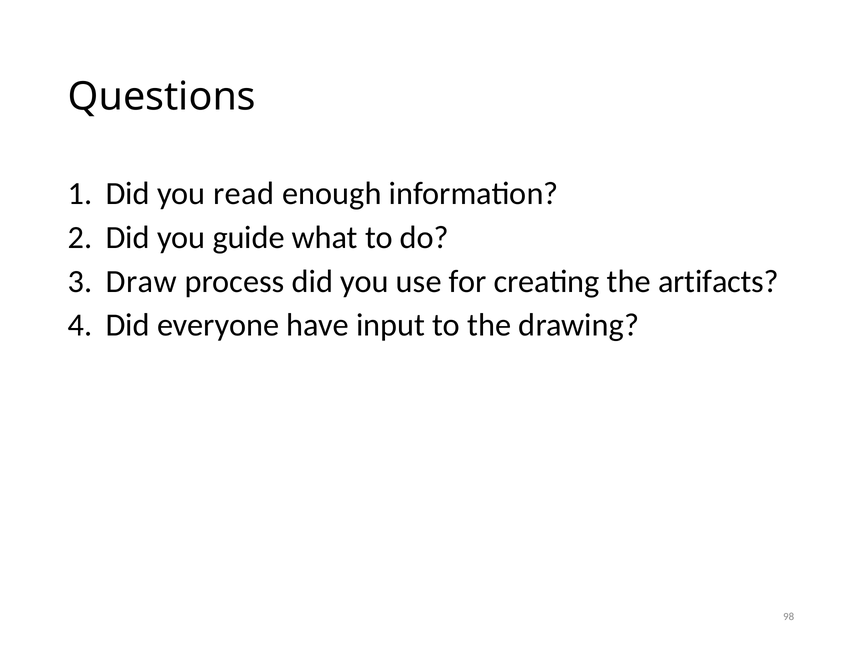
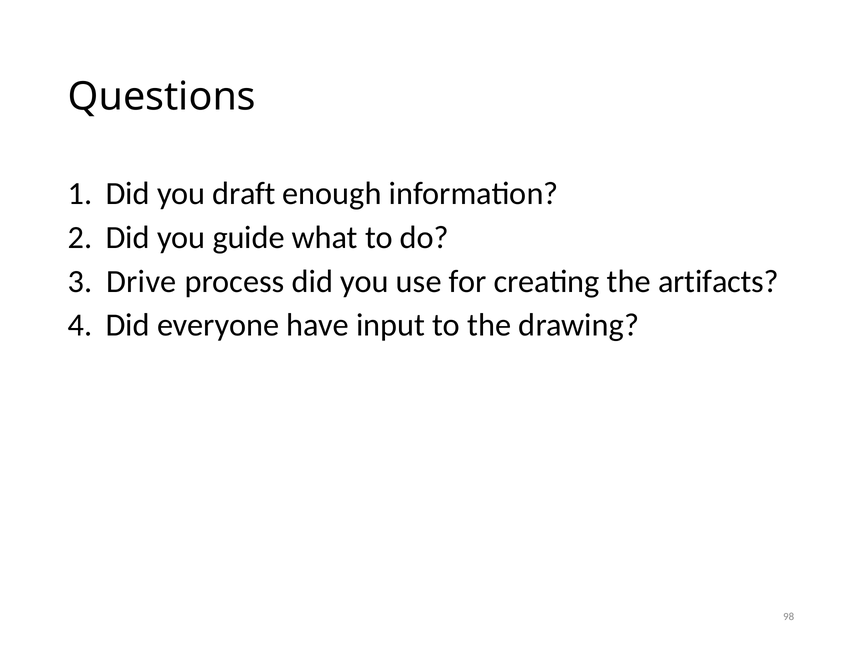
read: read -> draft
Draw: Draw -> Drive
